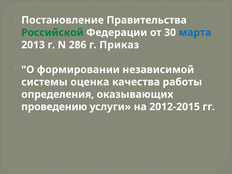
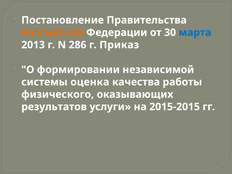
Российской colour: green -> orange
определения: определения -> физического
проведению: проведению -> результатов
2012-2015: 2012-2015 -> 2015-2015
